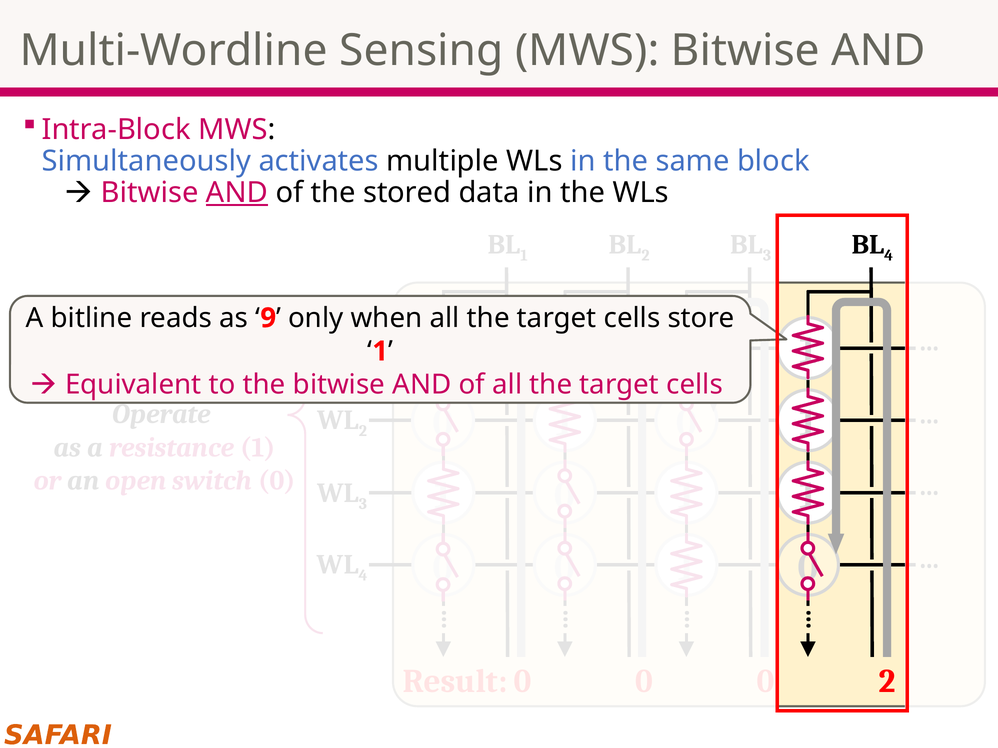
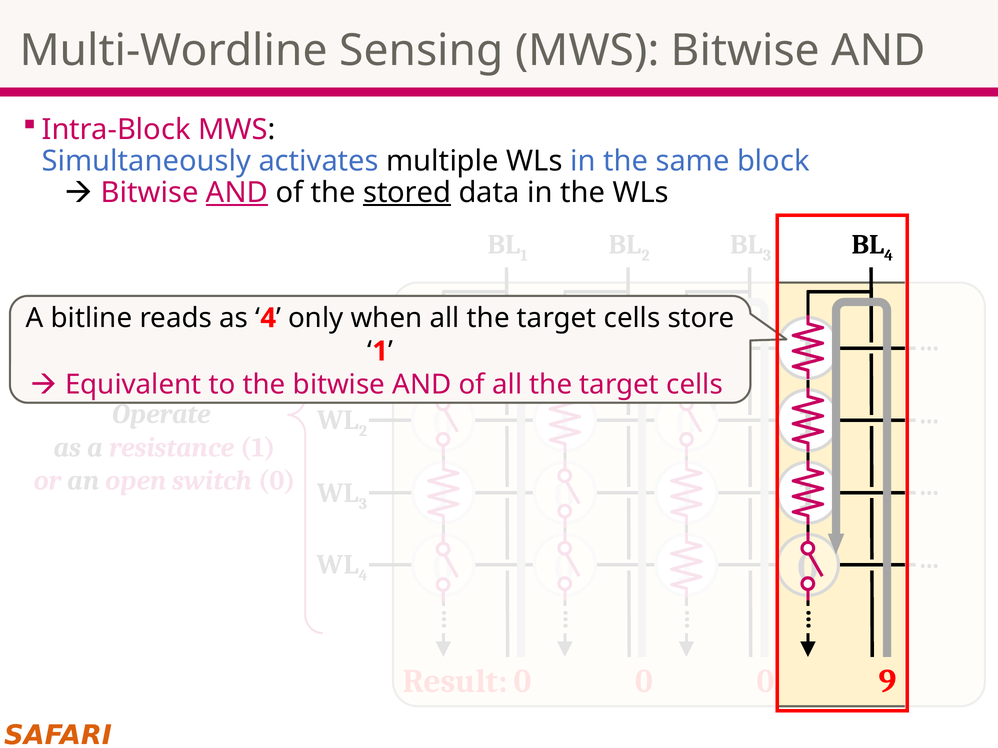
stored underline: none -> present
9 at (268, 318): 9 -> 4
2 at (887, 681): 2 -> 9
